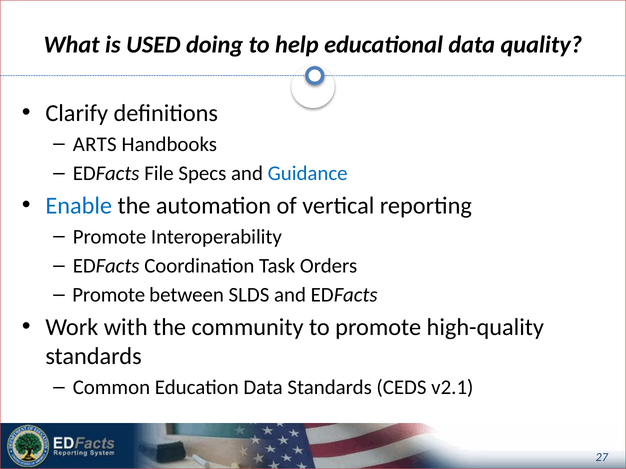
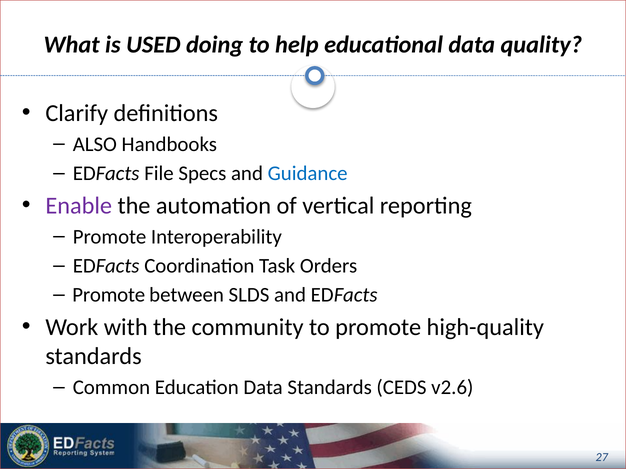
ARTS: ARTS -> ALSO
Enable colour: blue -> purple
v2.1: v2.1 -> v2.6
